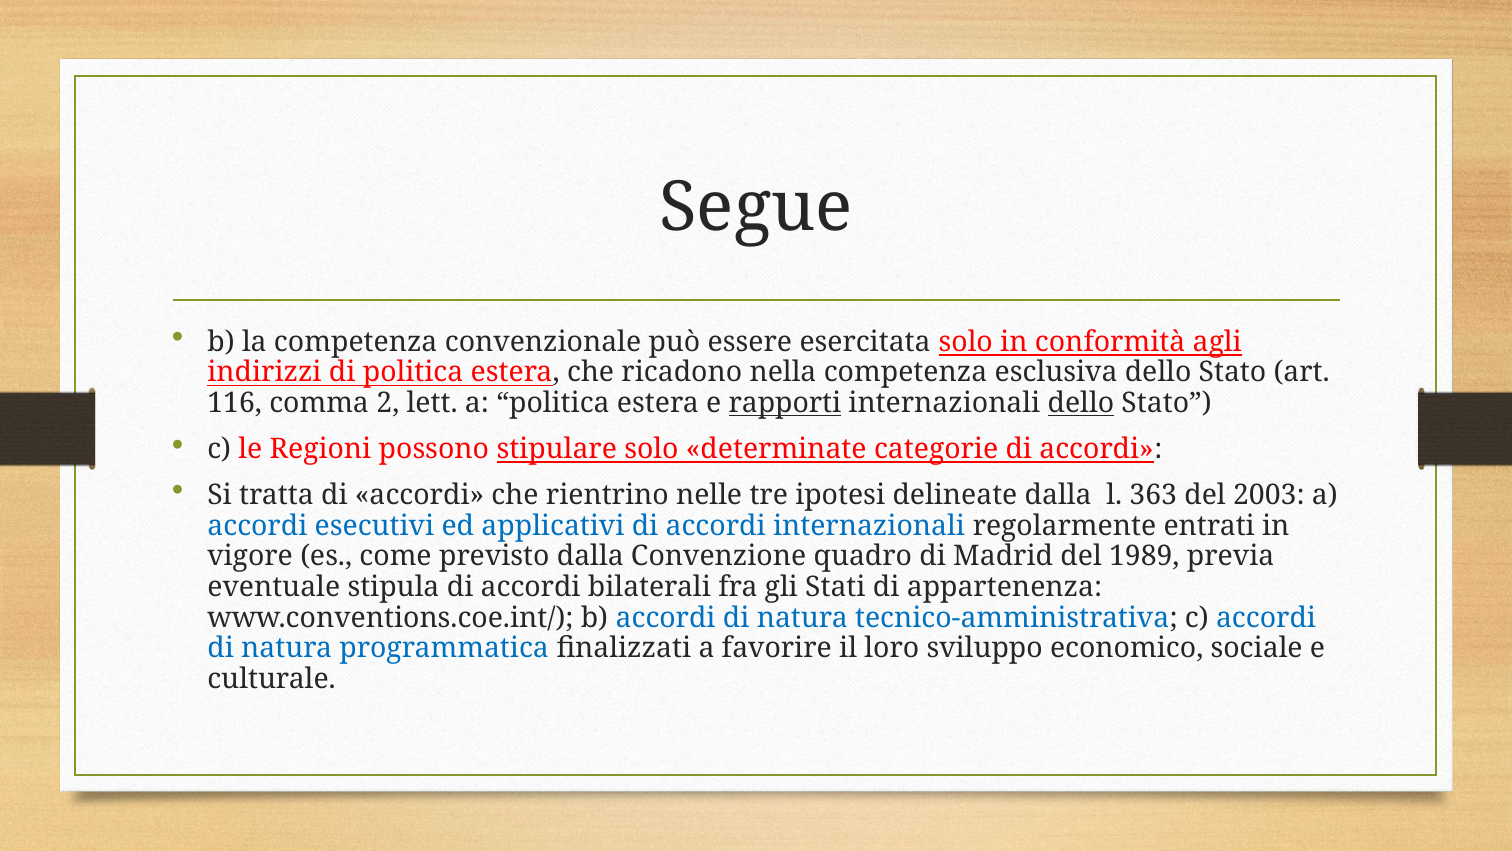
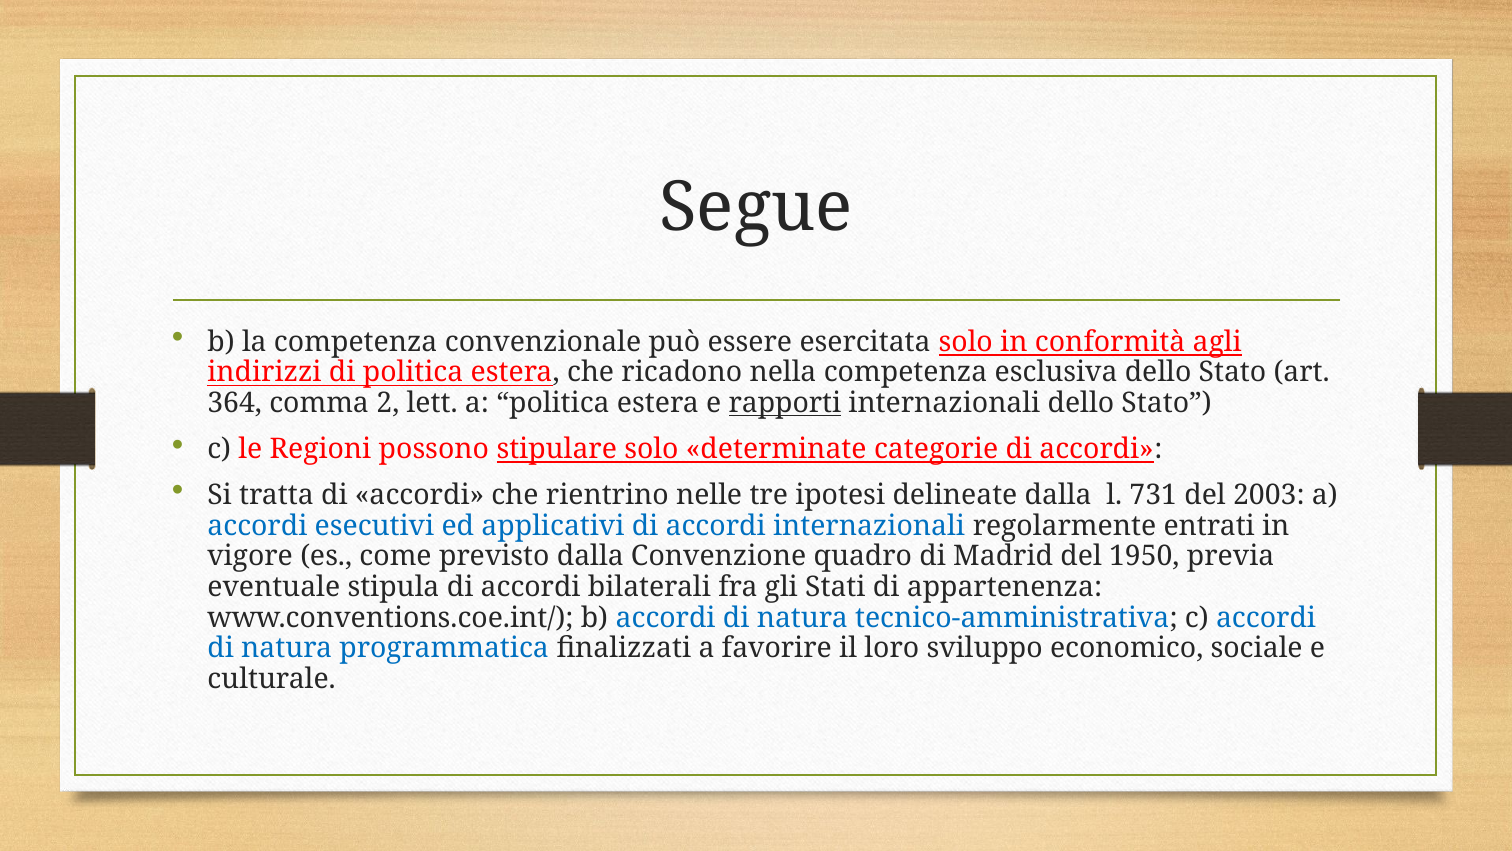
116: 116 -> 364
dello at (1081, 403) underline: present -> none
363: 363 -> 731
1989: 1989 -> 1950
